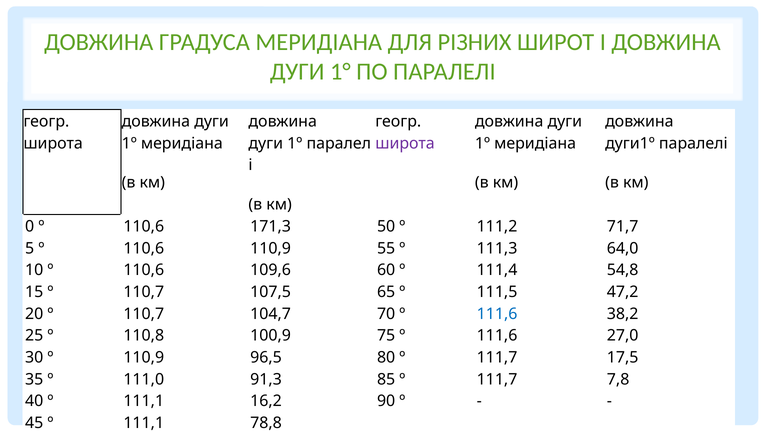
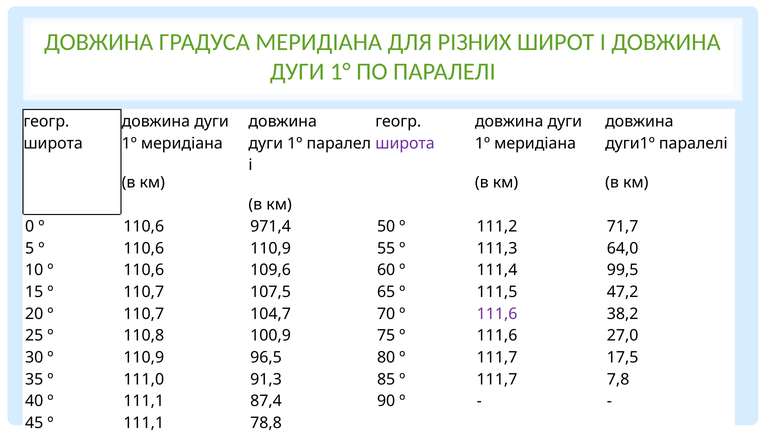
171,3: 171,3 -> 971,4
54,8: 54,8 -> 99,5
111,6 at (497, 314) colour: blue -> purple
16,2: 16,2 -> 87,4
